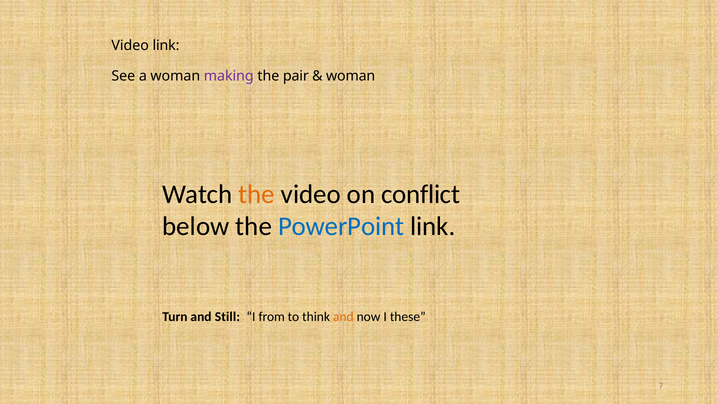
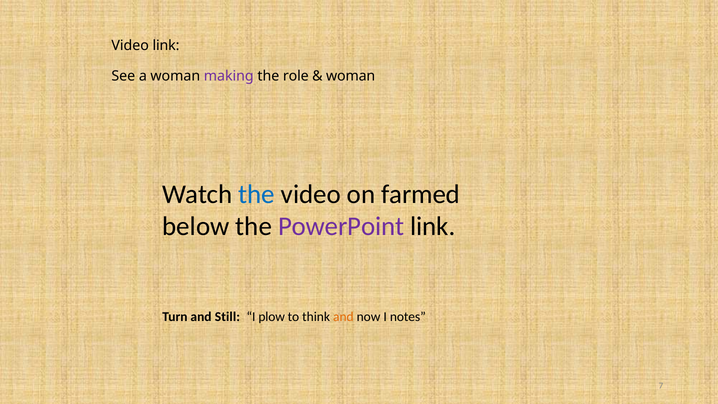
pair: pair -> role
the at (257, 194) colour: orange -> blue
conflict: conflict -> farmed
PowerPoint colour: blue -> purple
from: from -> plow
these: these -> notes
